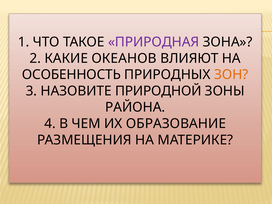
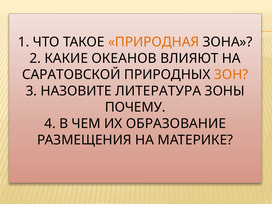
ПРИРОДНАЯ colour: purple -> orange
ОСОБЕННОСТЬ: ОСОБЕННОСТЬ -> САРАТОВСКОЙ
ПРИРОДНОЙ: ПРИРОДНОЙ -> ЛИТЕРАТУРА
РАЙОНА: РАЙОНА -> ПОЧЕМУ
